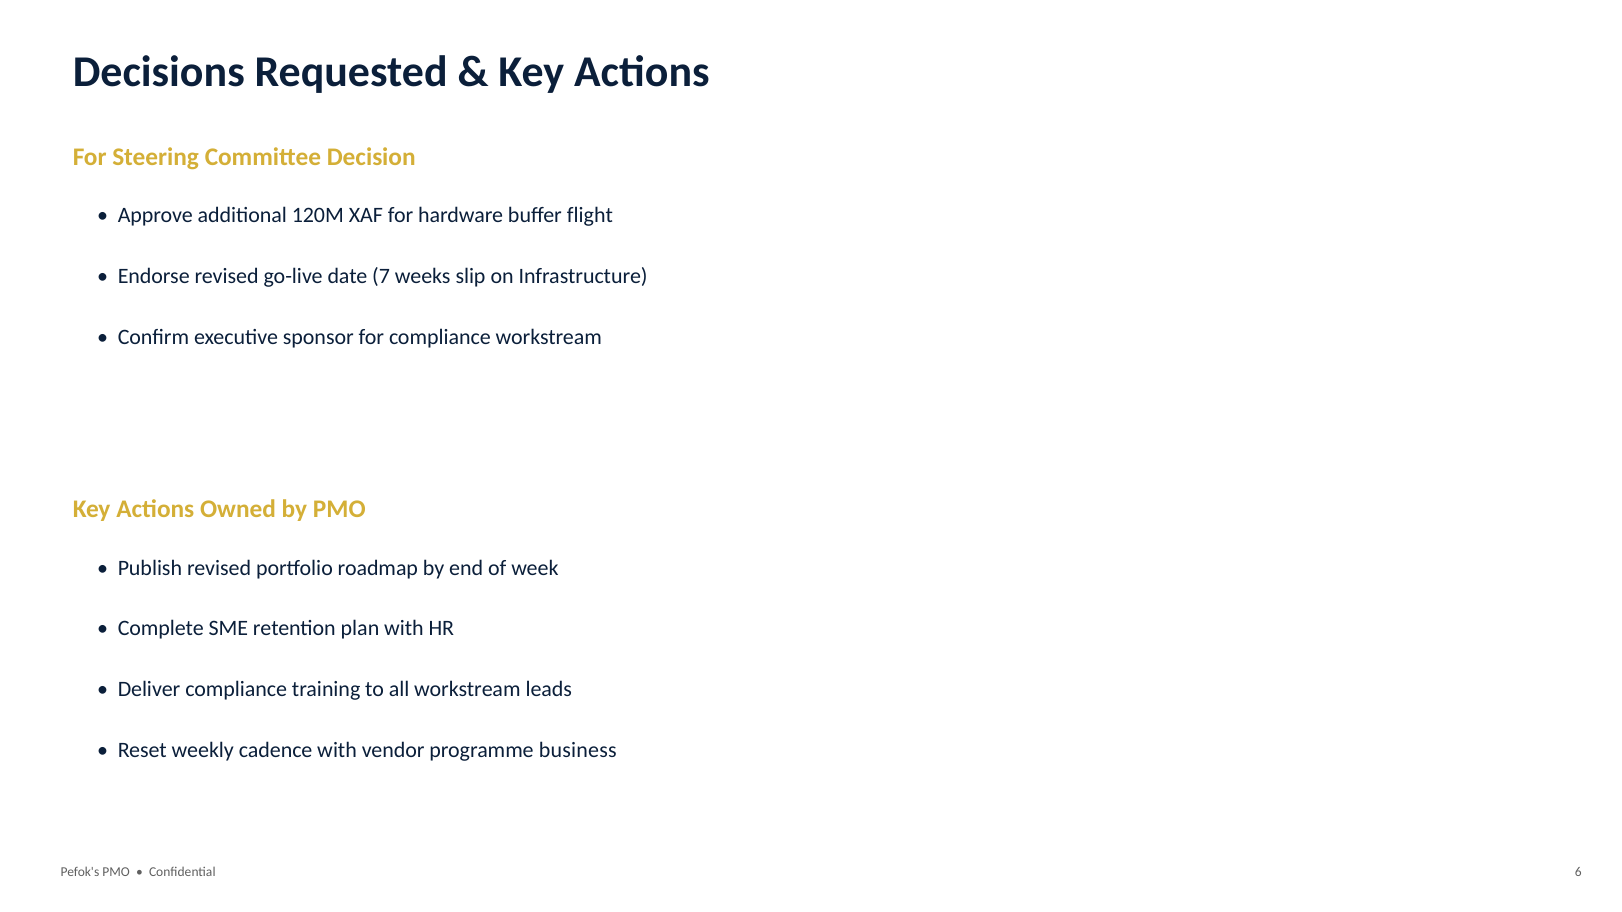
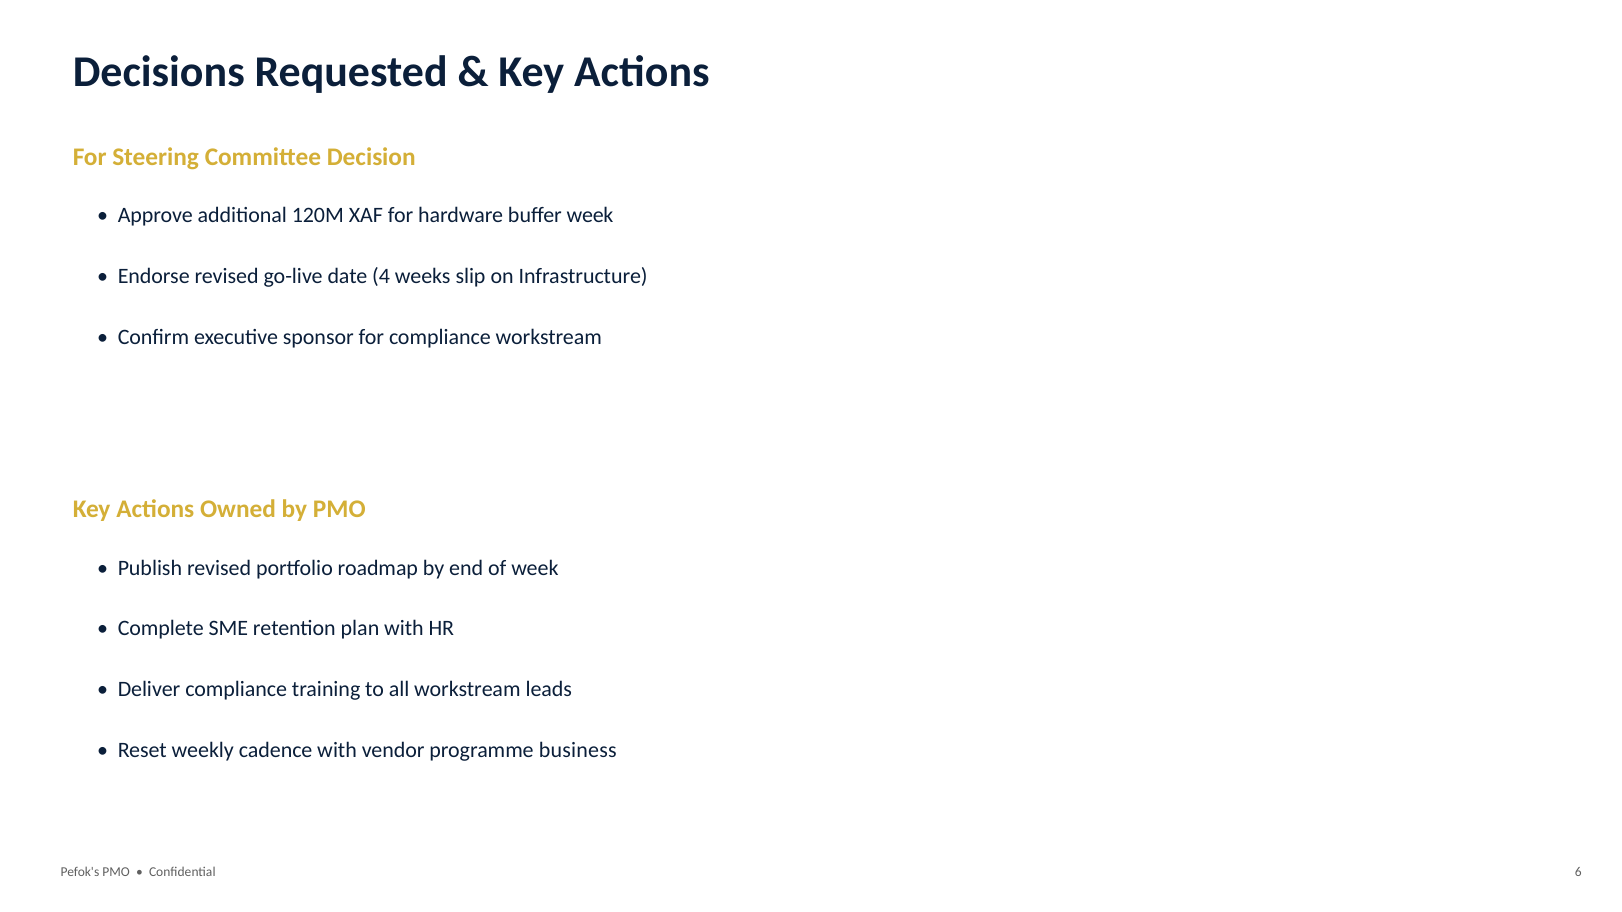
buffer flight: flight -> week
7: 7 -> 4
